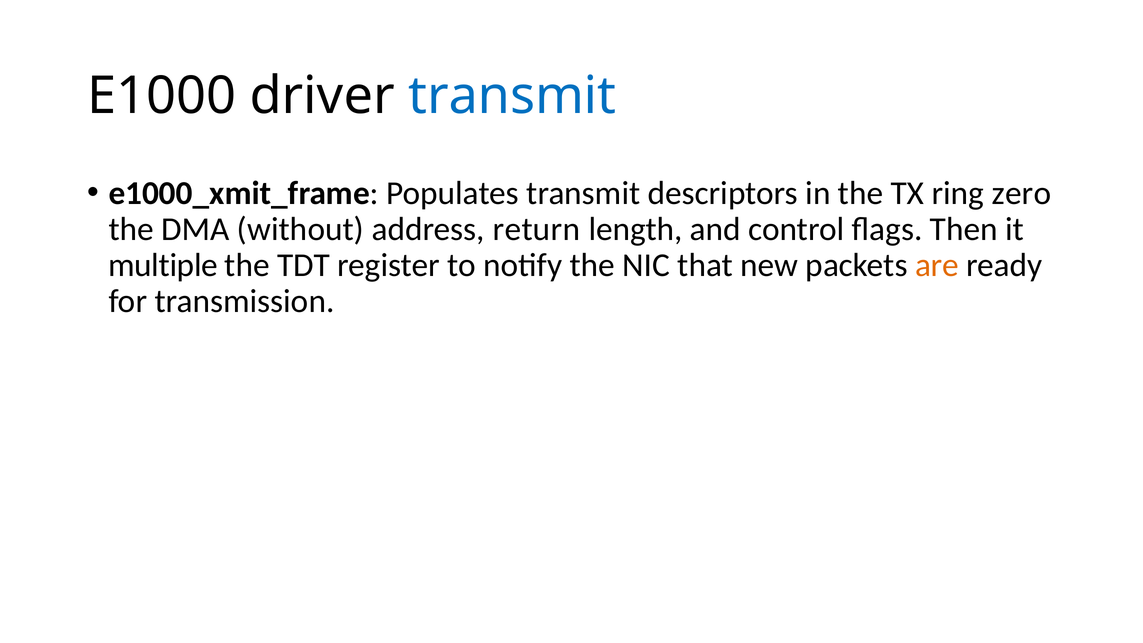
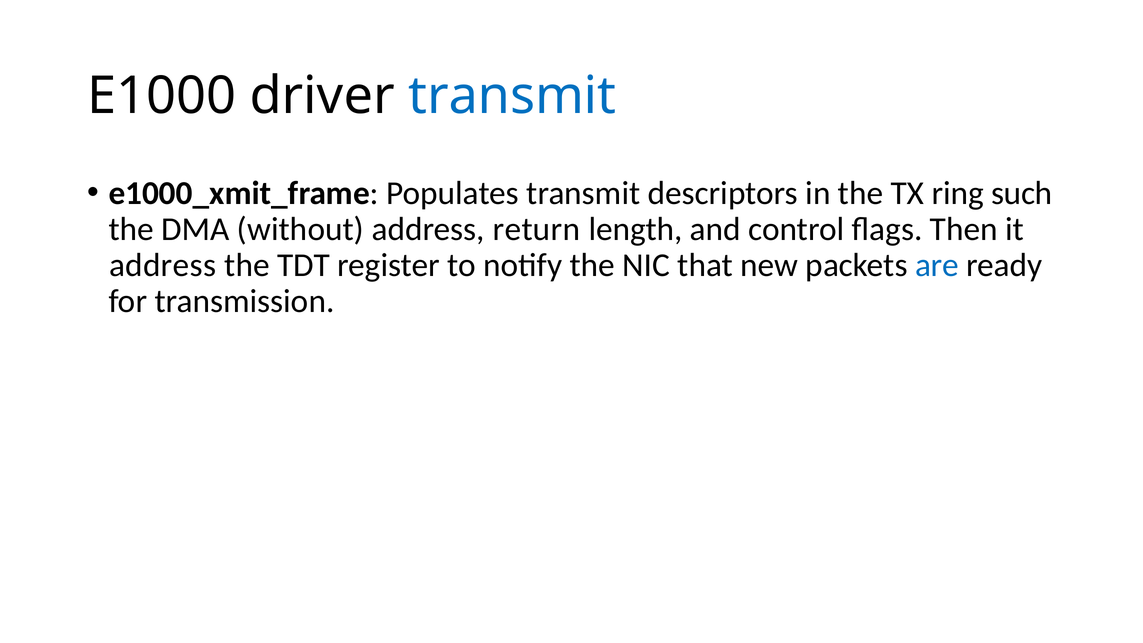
zero: zero -> such
multiple at (163, 265): multiple -> address
are colour: orange -> blue
